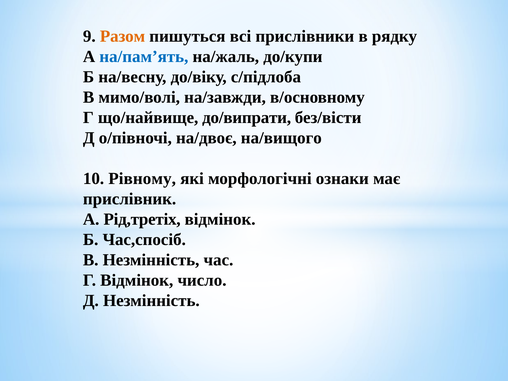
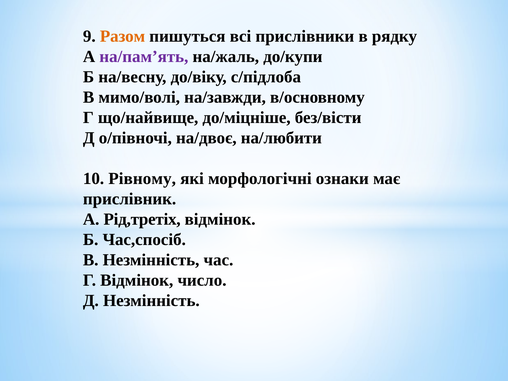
на/пам’ять colour: blue -> purple
до/випрати: до/випрати -> до/міцніше
на/вищого: на/вищого -> на/любити
